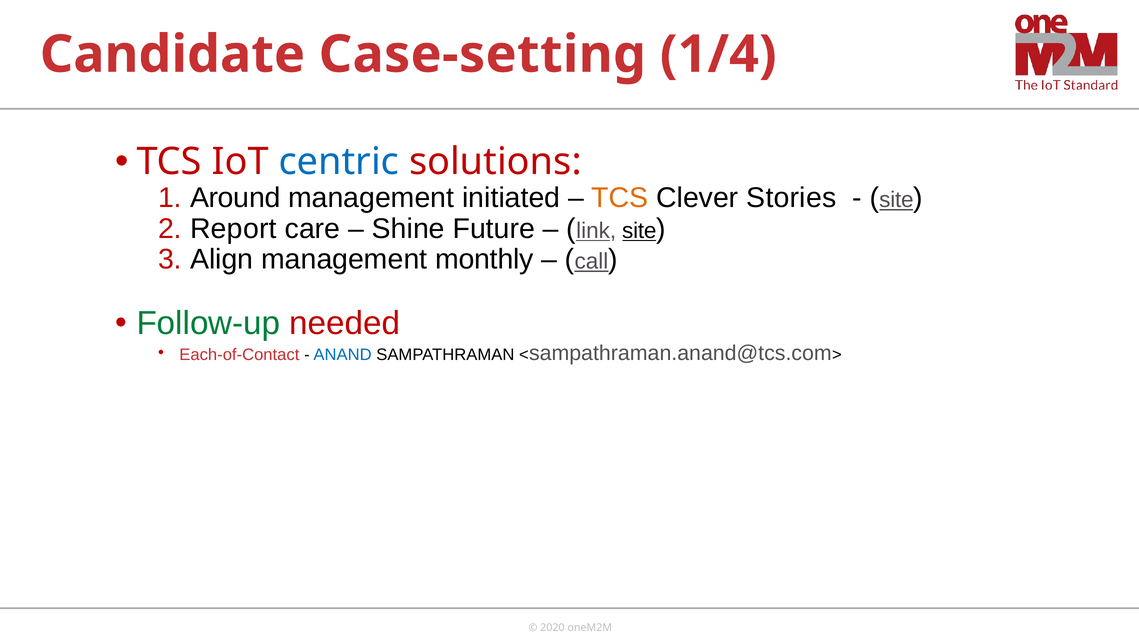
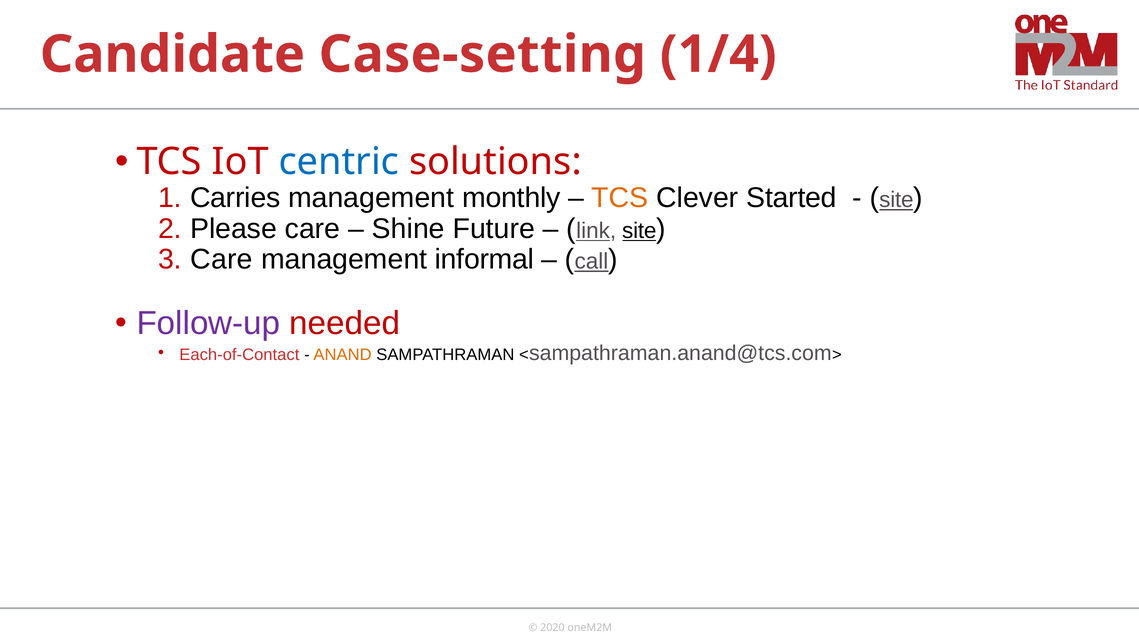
Around: Around -> Carries
initiated: initiated -> monthly
Stories: Stories -> Started
Report: Report -> Please
Align at (222, 259): Align -> Care
monthly: monthly -> informal
Follow-up colour: green -> purple
ANAND colour: blue -> orange
